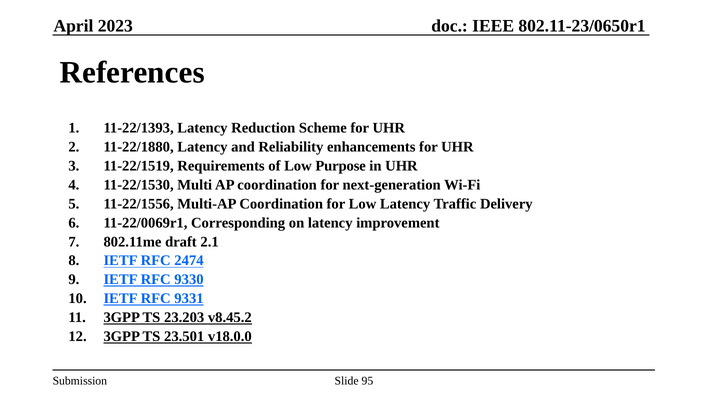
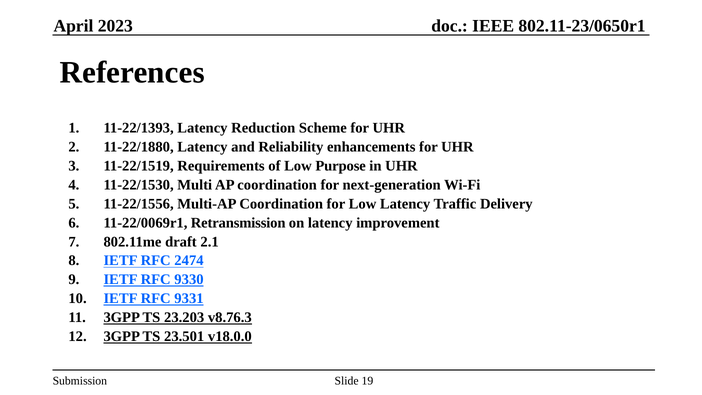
Corresponding: Corresponding -> Retransmission
v8.45.2: v8.45.2 -> v8.76.3
95: 95 -> 19
